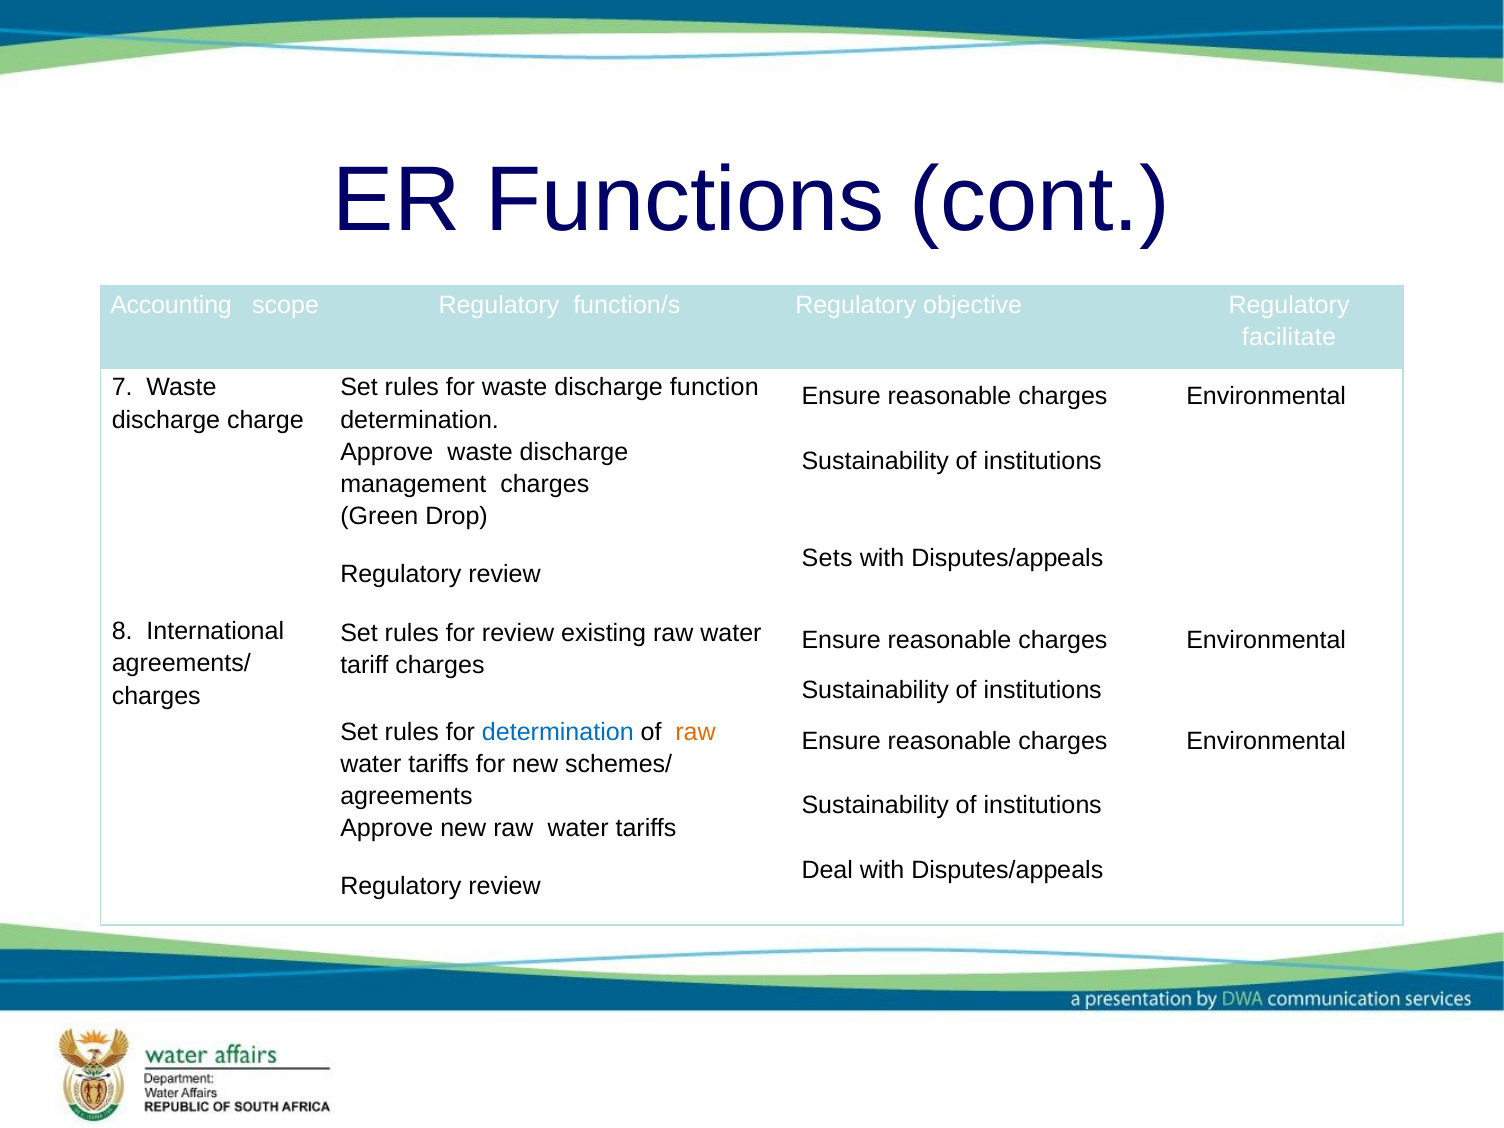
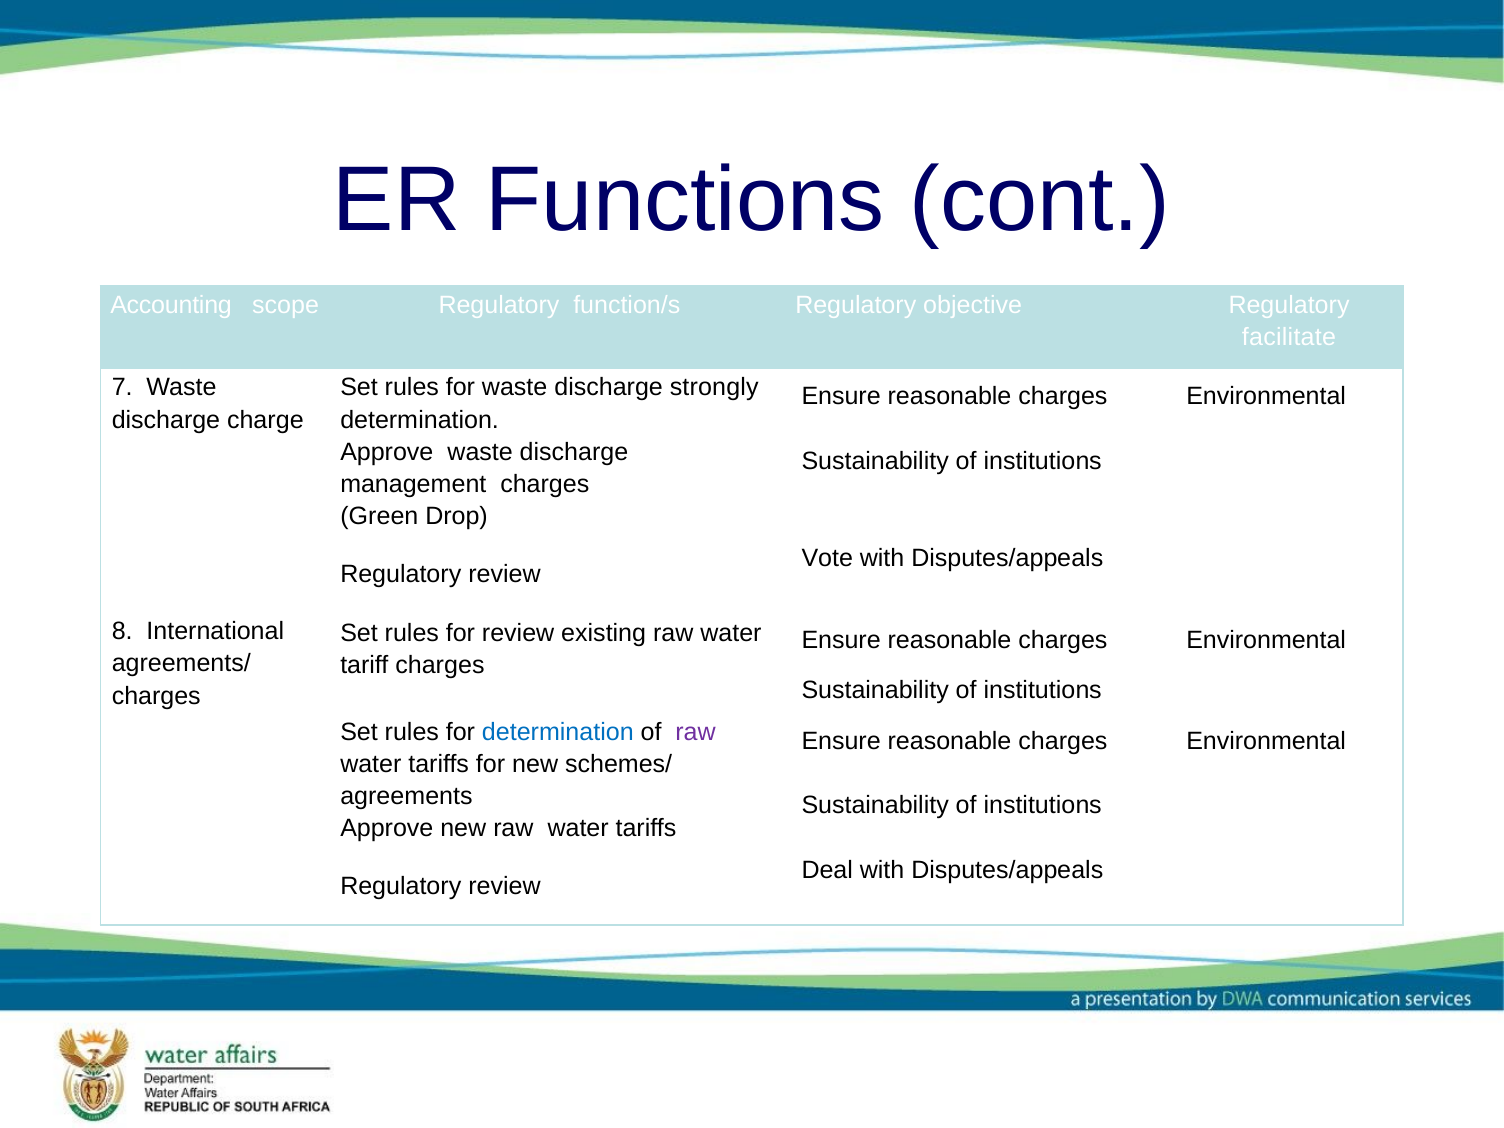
function: function -> strongly
Sets: Sets -> Vote
raw at (695, 732) colour: orange -> purple
